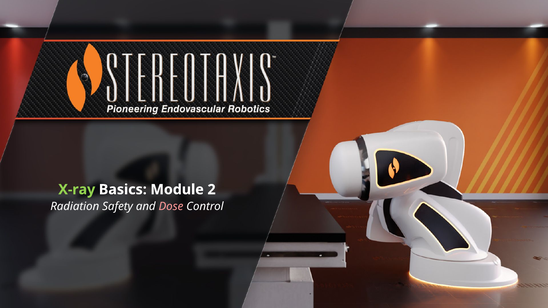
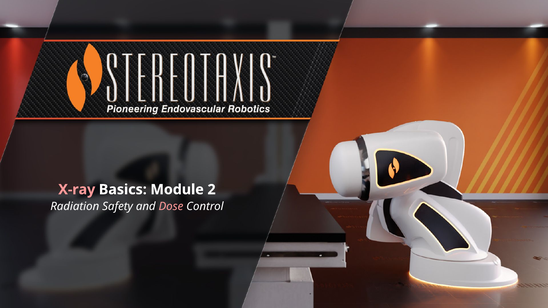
X-ray colour: light green -> pink
